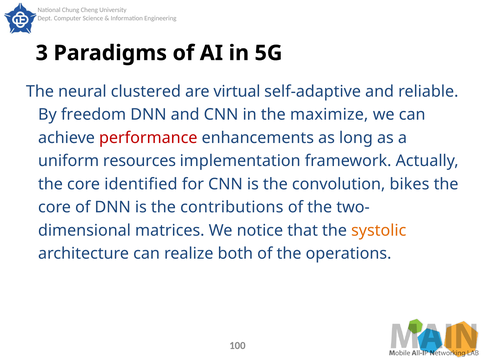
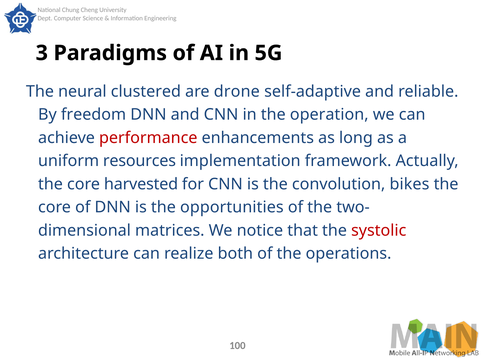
virtual: virtual -> drone
maximize: maximize -> operation
identified: identified -> harvested
contributions: contributions -> opportunities
systolic colour: orange -> red
